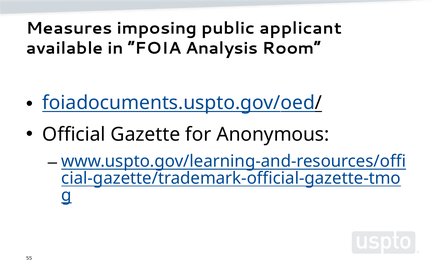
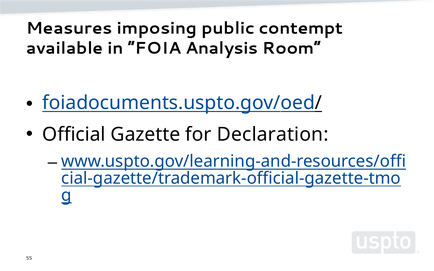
applicant: applicant -> contempt
Anonymous: Anonymous -> Declaration
